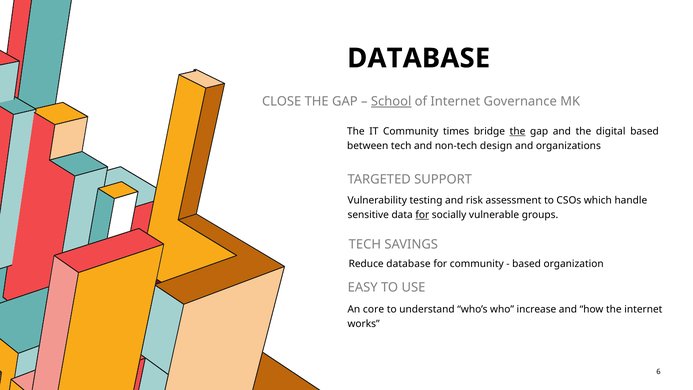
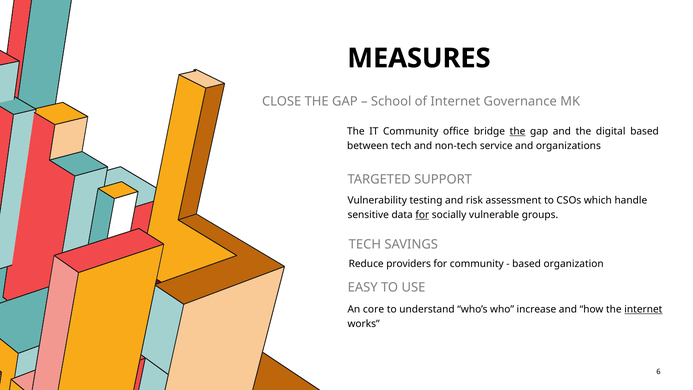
DATABASE at (419, 58): DATABASE -> MEASURES
School underline: present -> none
times: times -> office
design: design -> service
Reduce database: database -> providers
internet at (643, 309) underline: none -> present
